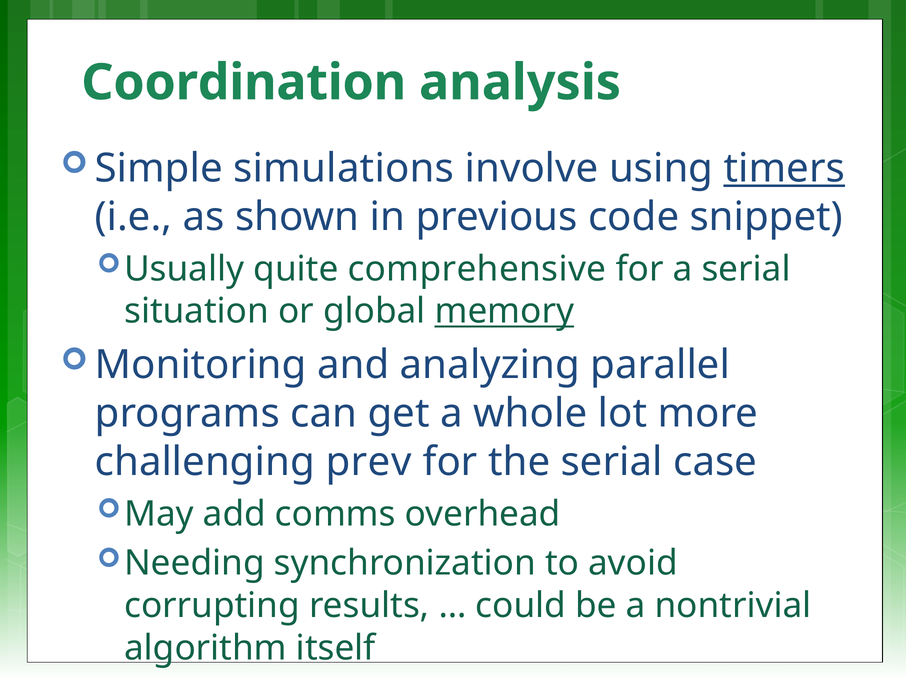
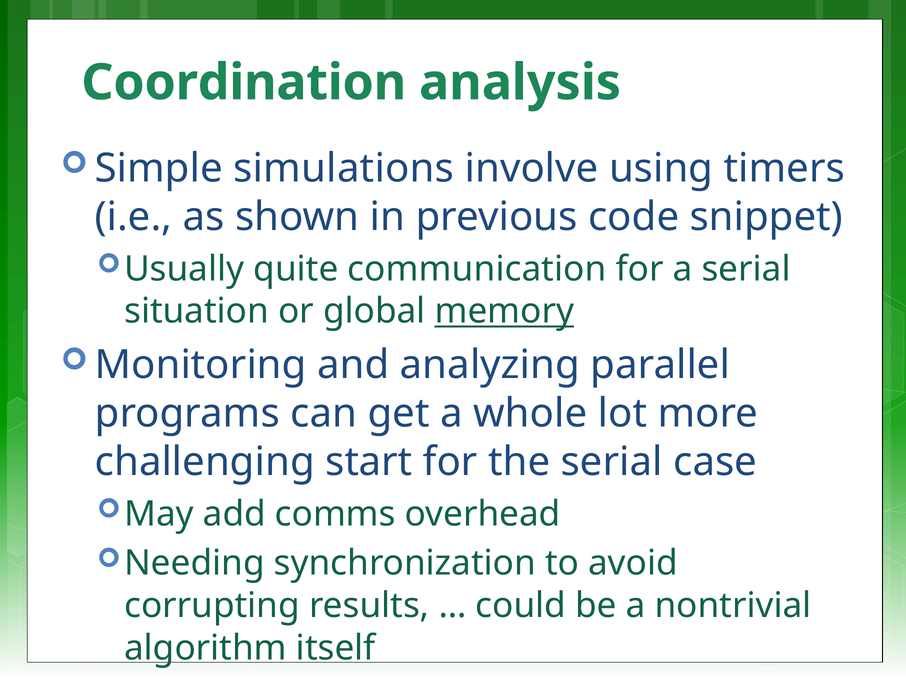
timers underline: present -> none
comprehensive: comprehensive -> communication
prev: prev -> start
